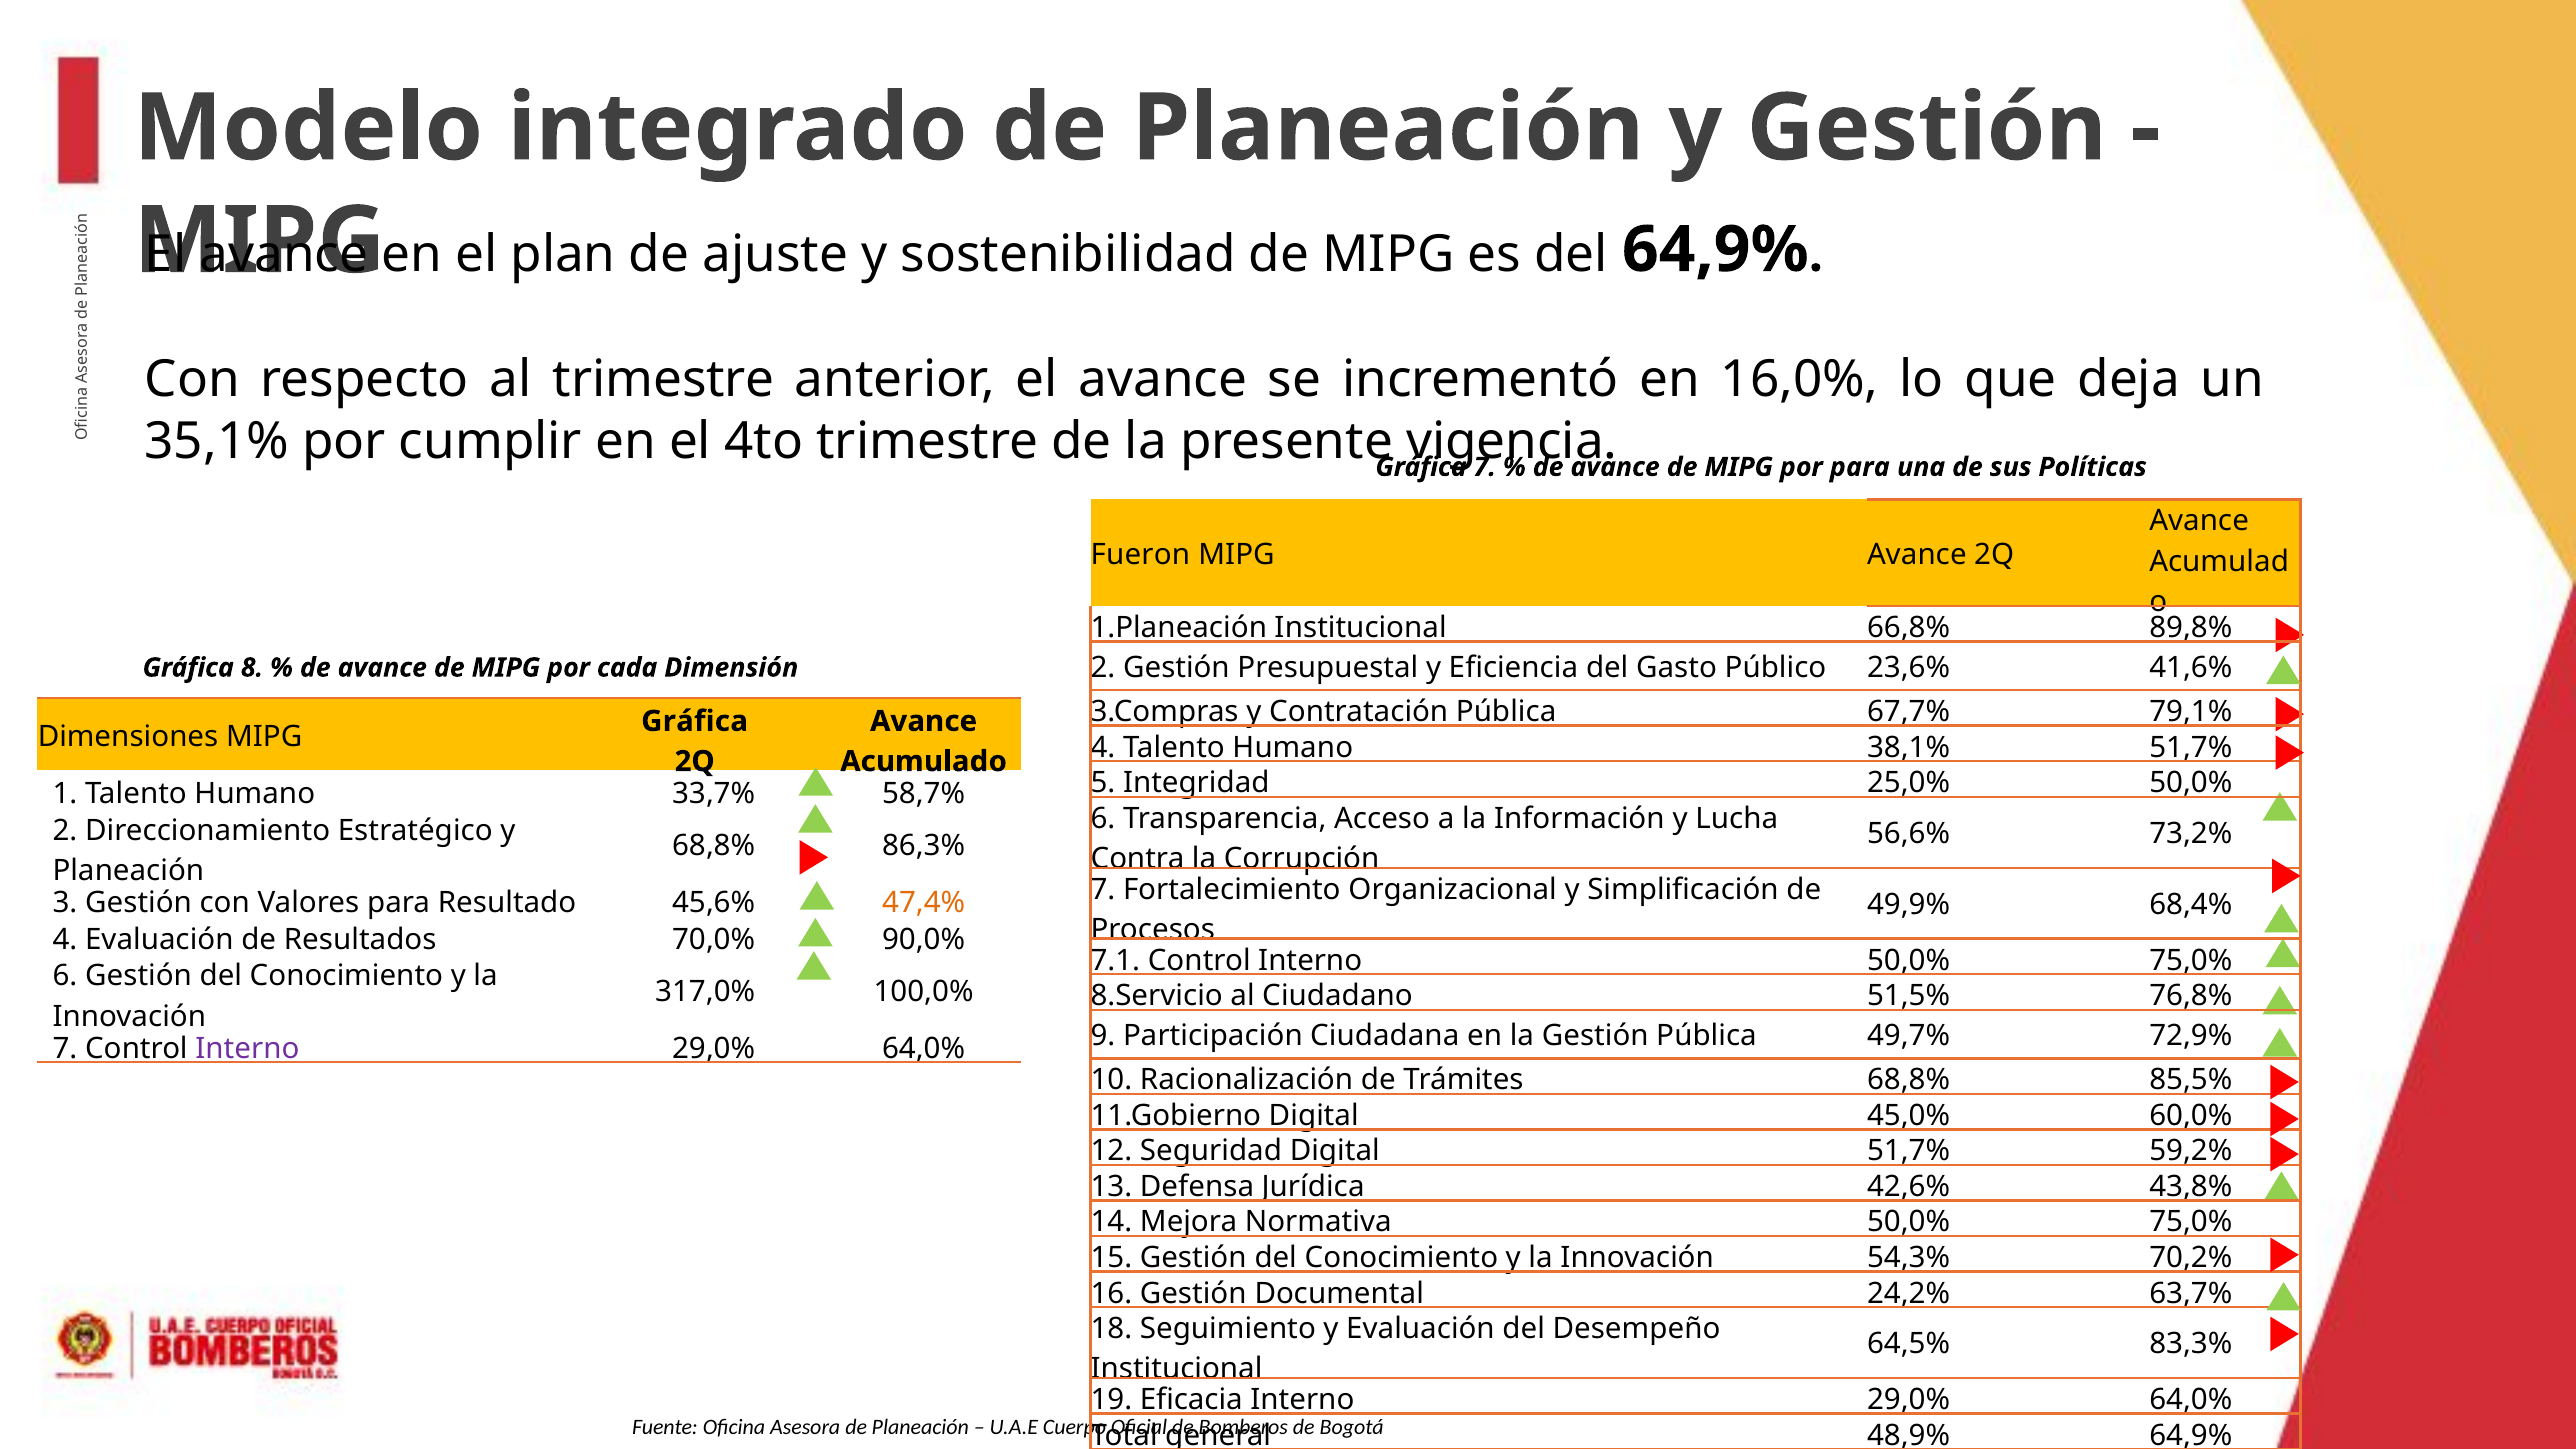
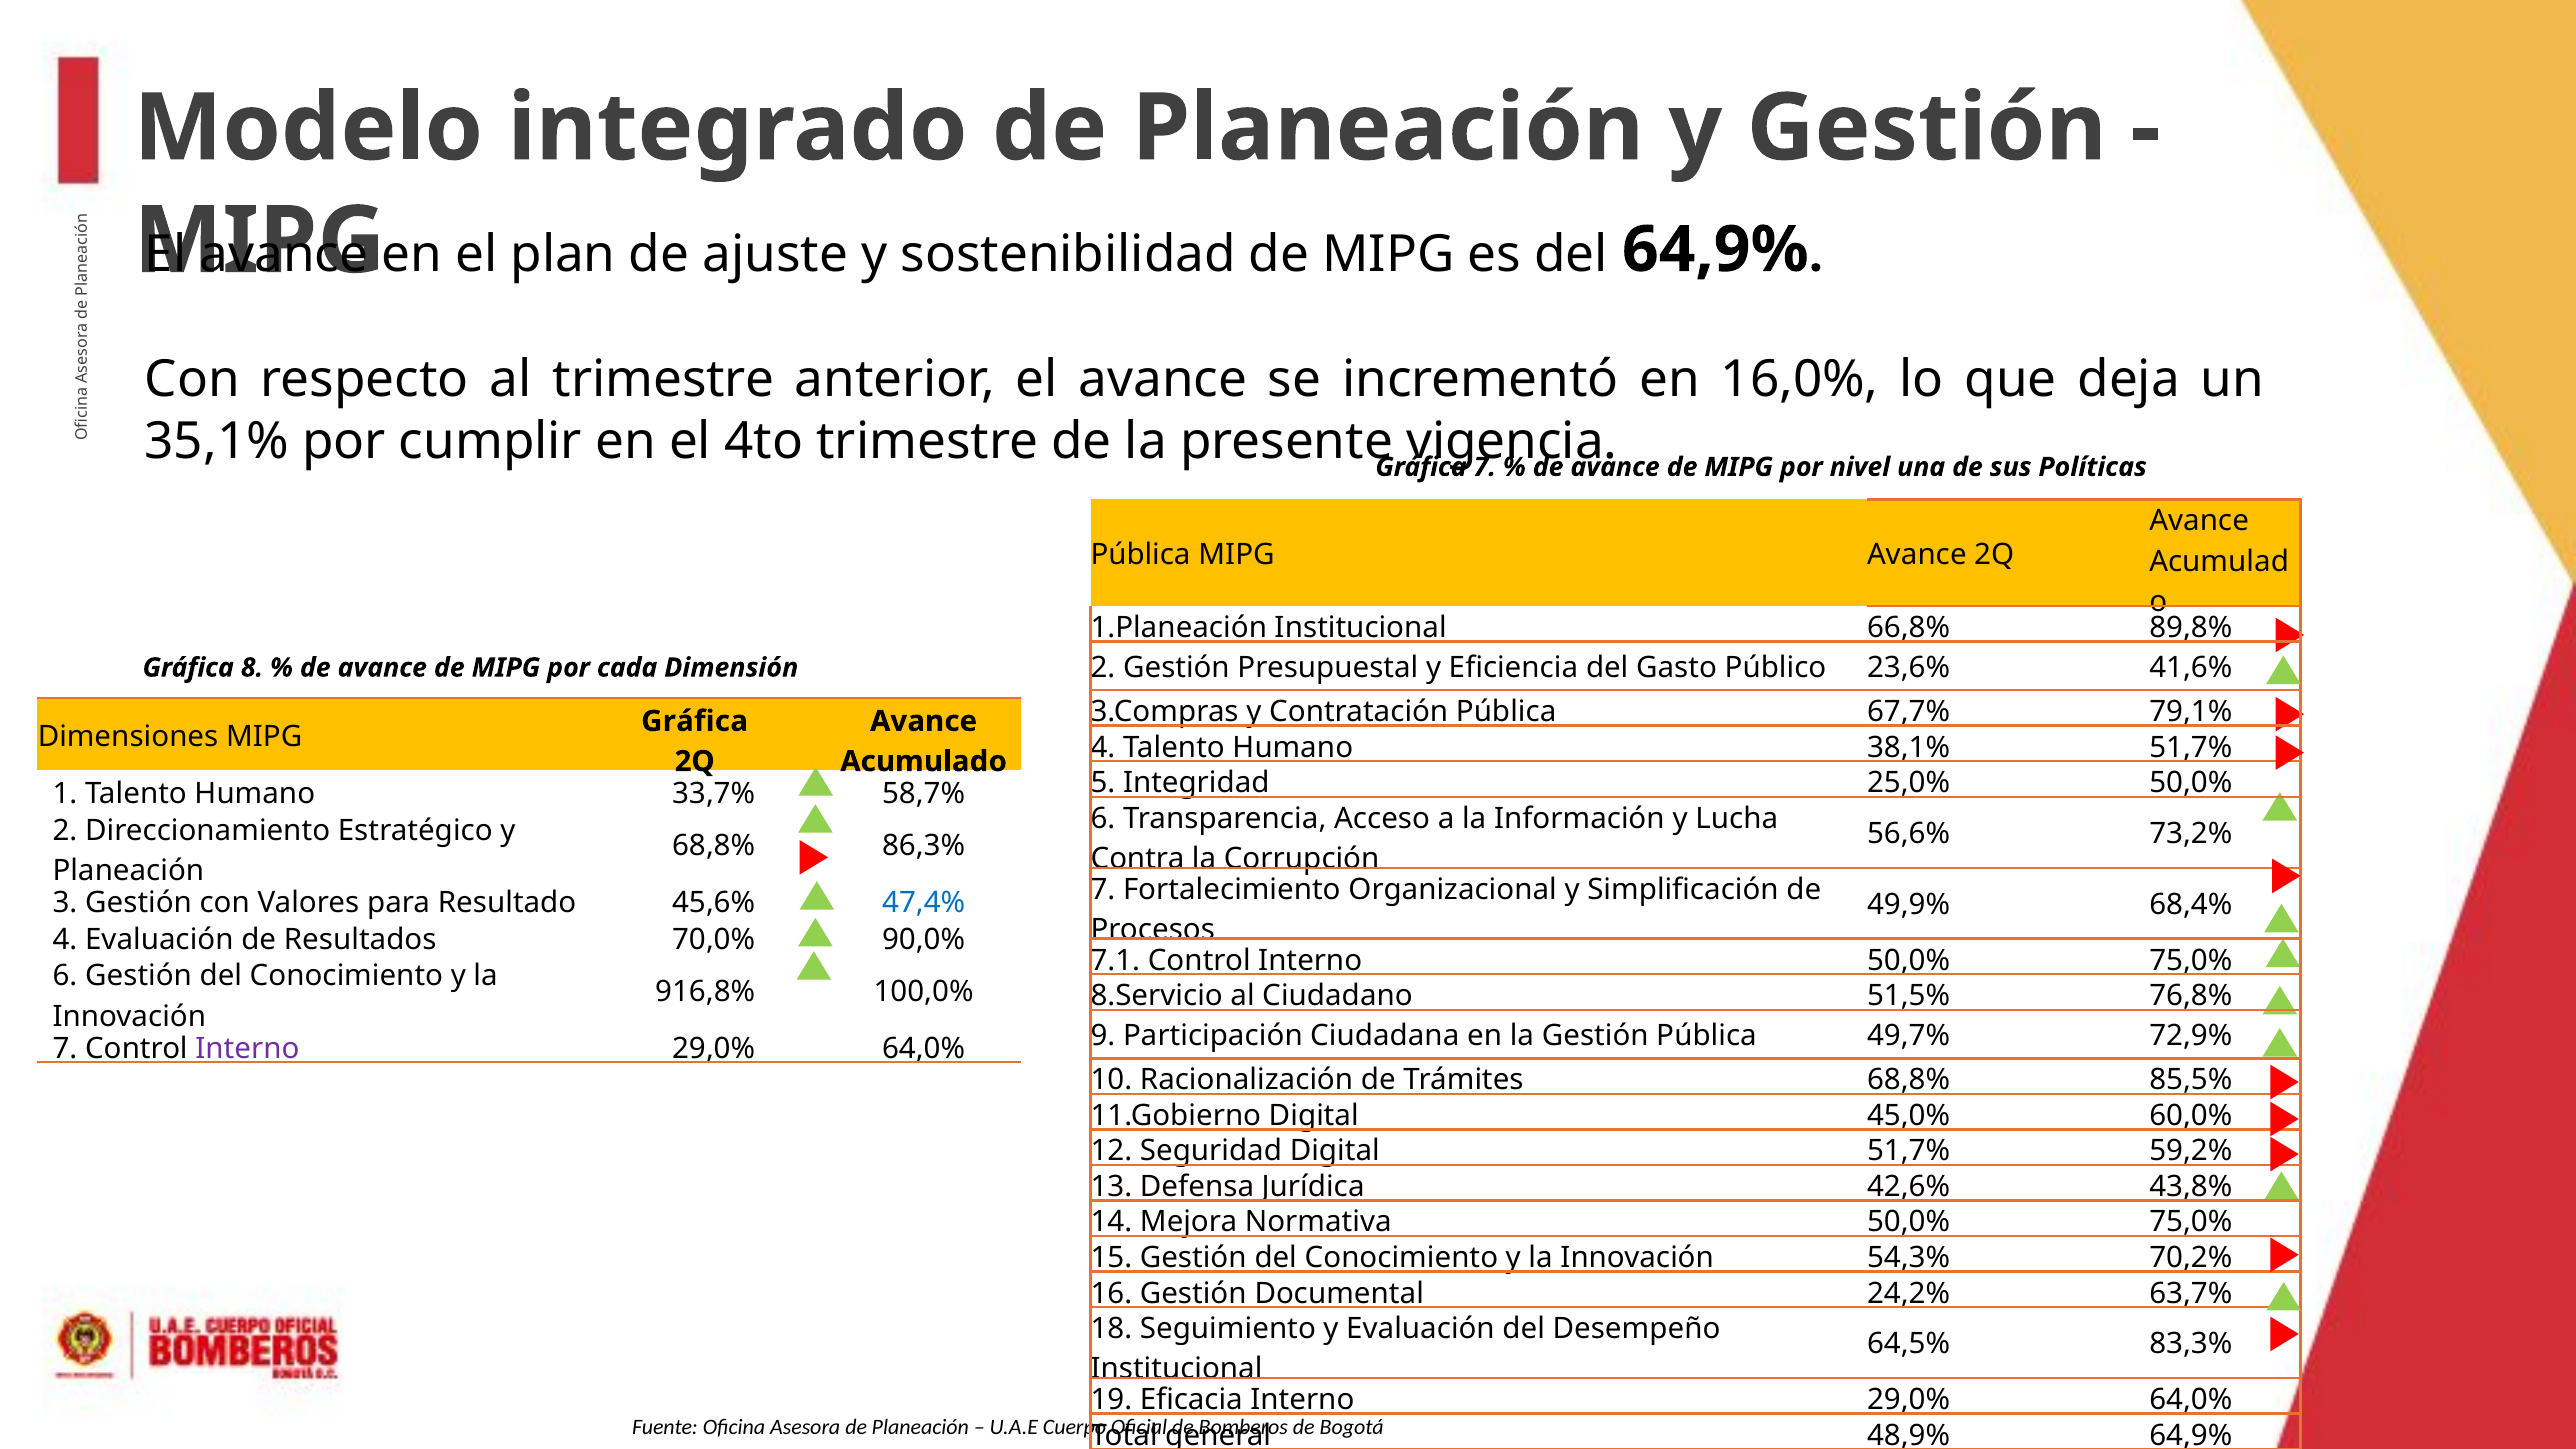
por para: para -> nivel
Fueron at (1140, 554): Fueron -> Pública
47,4% colour: orange -> blue
317,0%: 317,0% -> 916,8%
